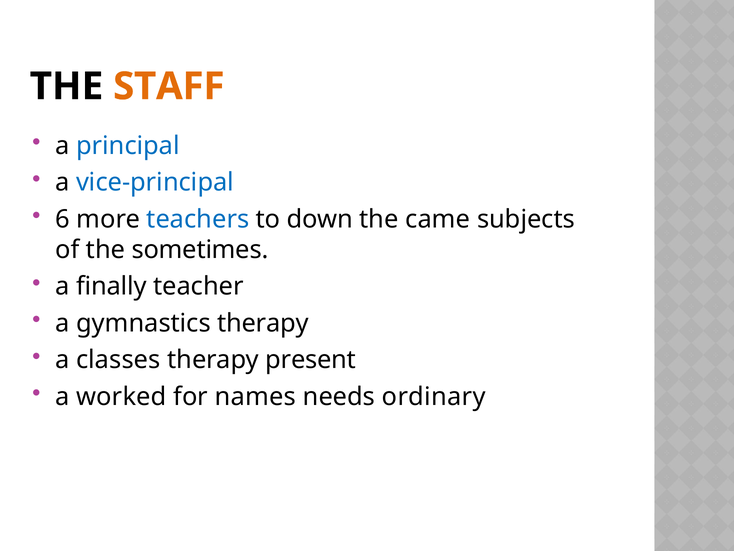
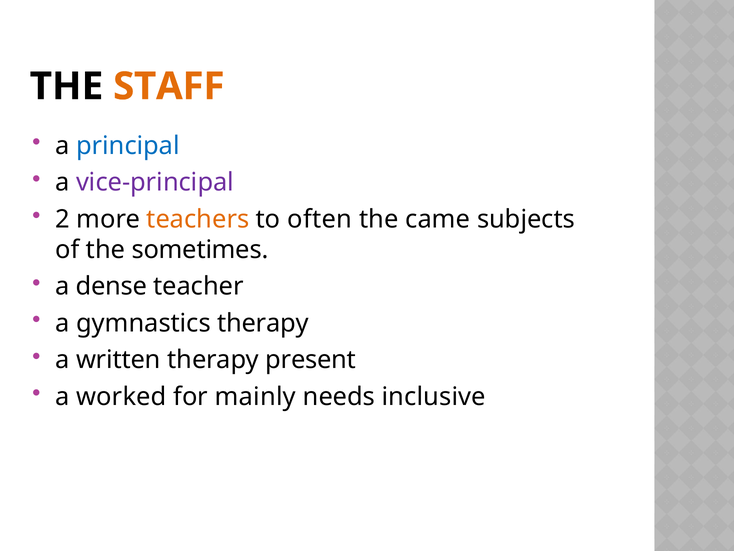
vice-principal colour: blue -> purple
6: 6 -> 2
teachers colour: blue -> orange
down: down -> often
finally: finally -> dense
classes: classes -> written
names: names -> mainly
ordinary: ordinary -> inclusive
